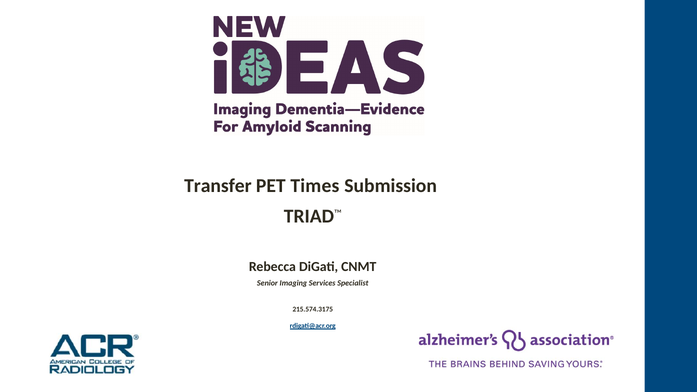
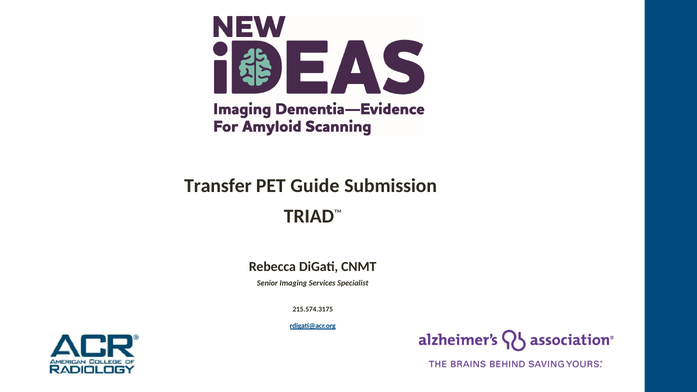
Times: Times -> Guide
